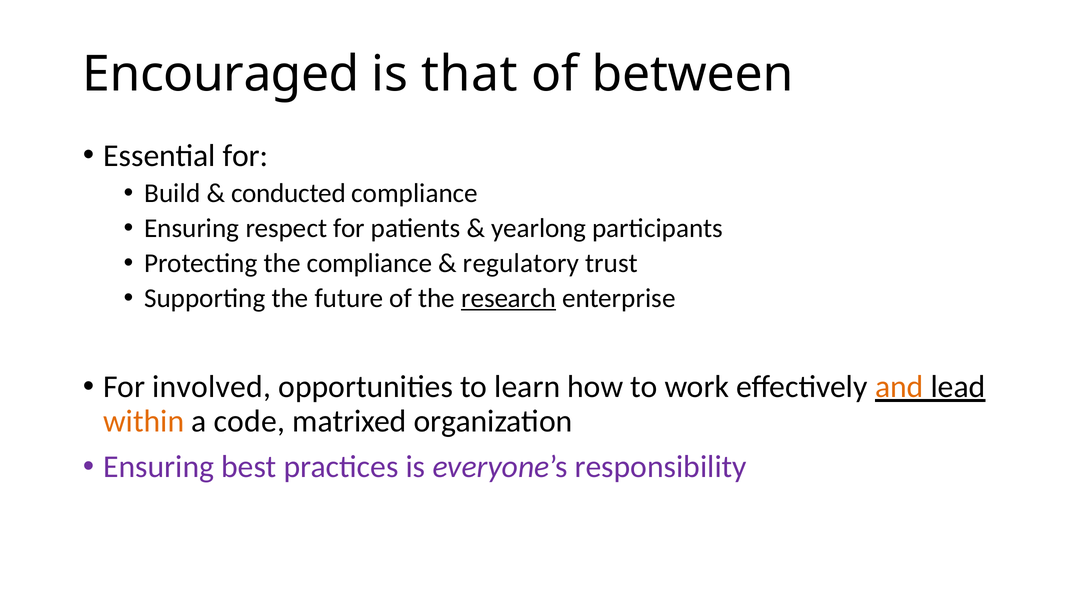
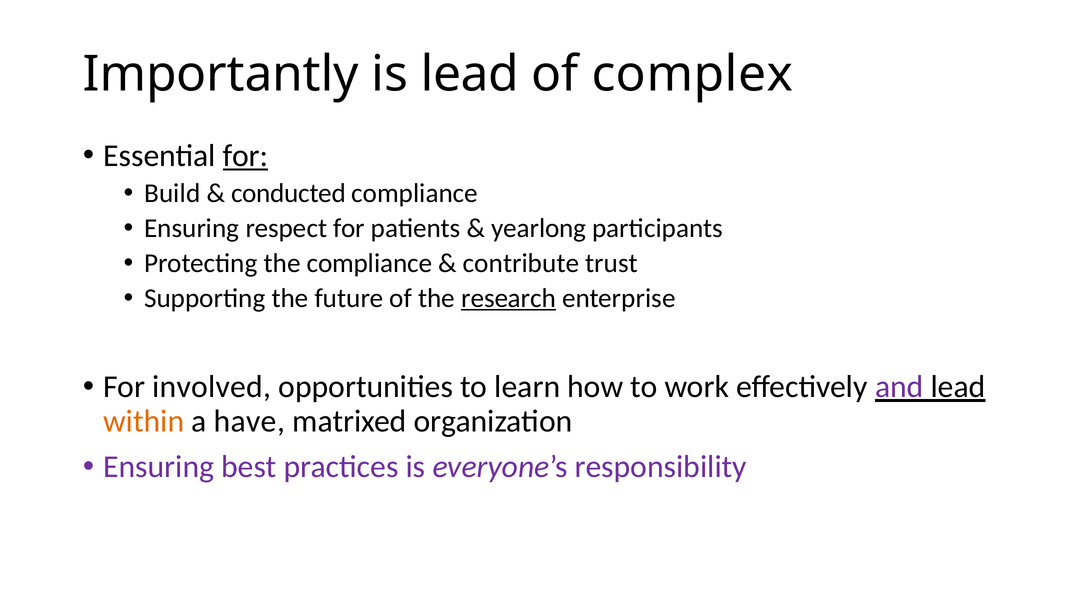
Encouraged: Encouraged -> Importantly
is that: that -> lead
between: between -> complex
for at (246, 156) underline: none -> present
regulatory: regulatory -> contribute
and colour: orange -> purple
code: code -> have
